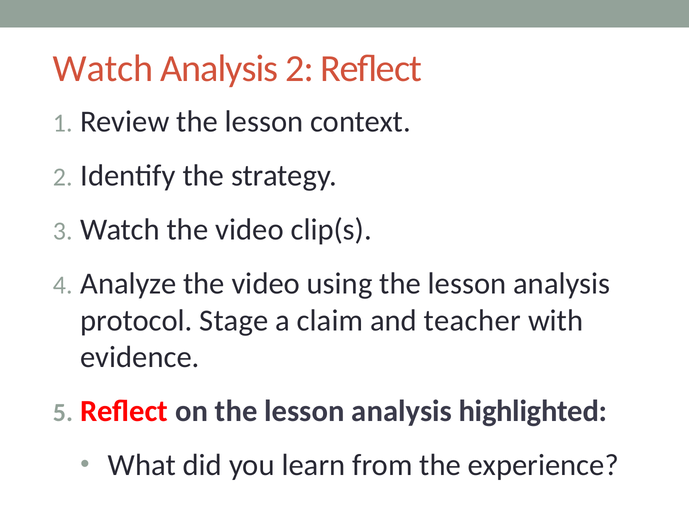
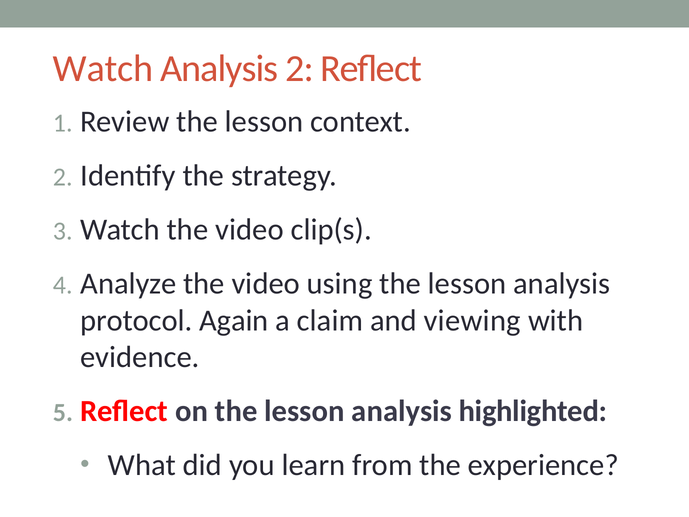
Stage: Stage -> Again
teacher: teacher -> viewing
